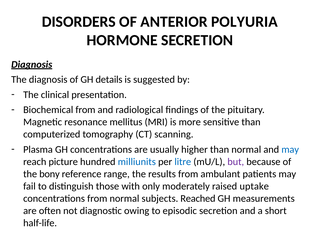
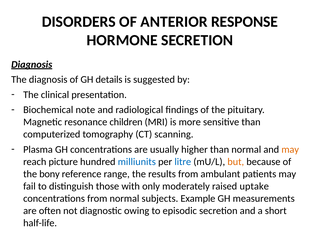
POLYURIA: POLYURIA -> RESPONSE
Biochemical from: from -> note
mellitus: mellitus -> children
may at (290, 149) colour: blue -> orange
but colour: purple -> orange
Reached: Reached -> Example
